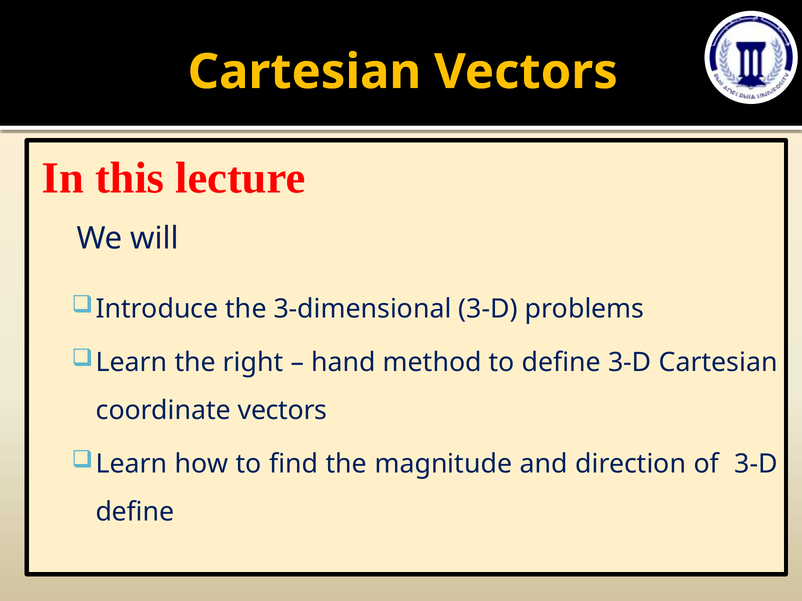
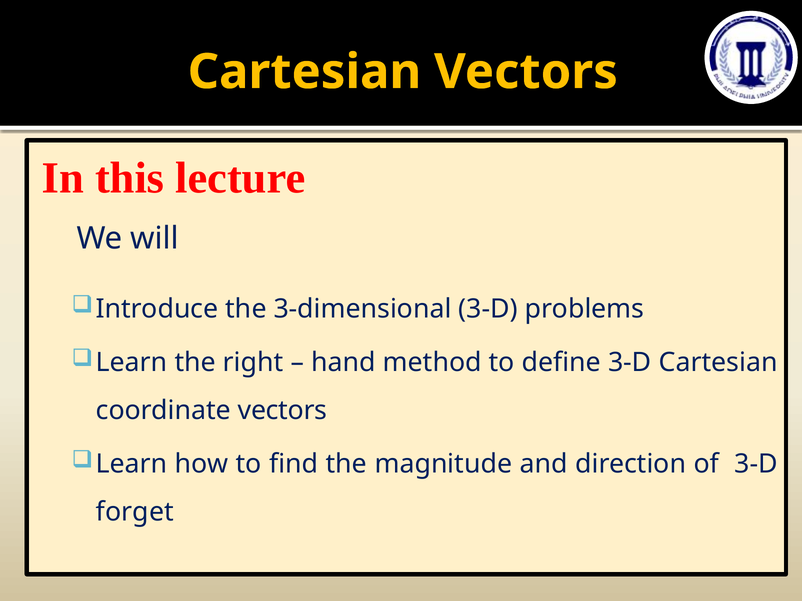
define at (135, 512): define -> forget
